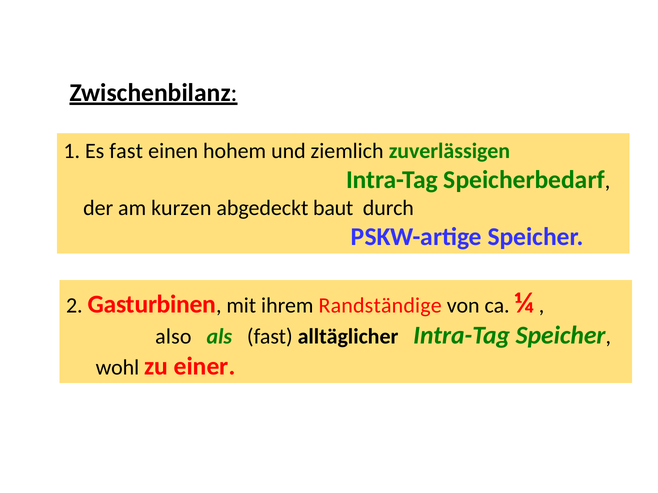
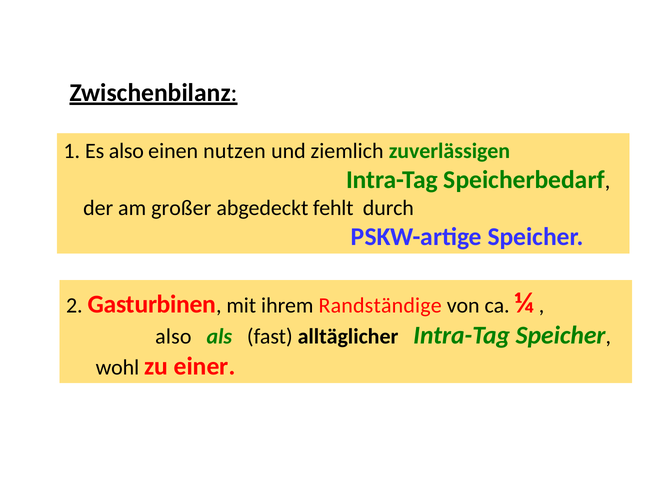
Es fast: fast -> also
hohem: hohem -> nutzen
kurzen: kurzen -> großer
baut: baut -> fehlt
